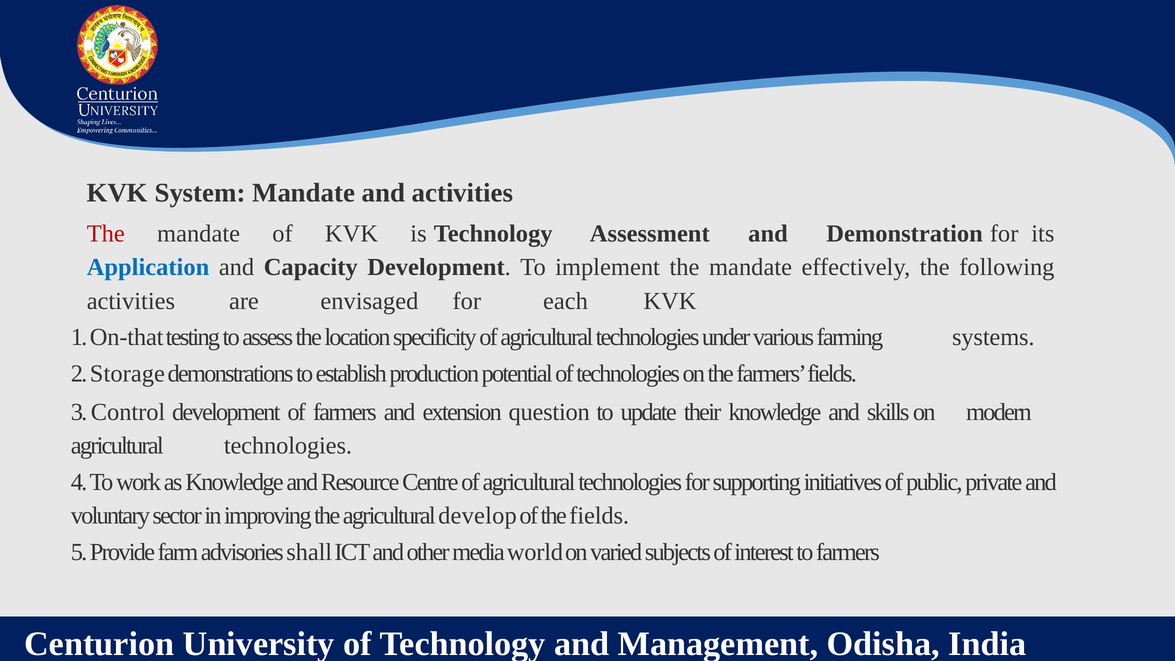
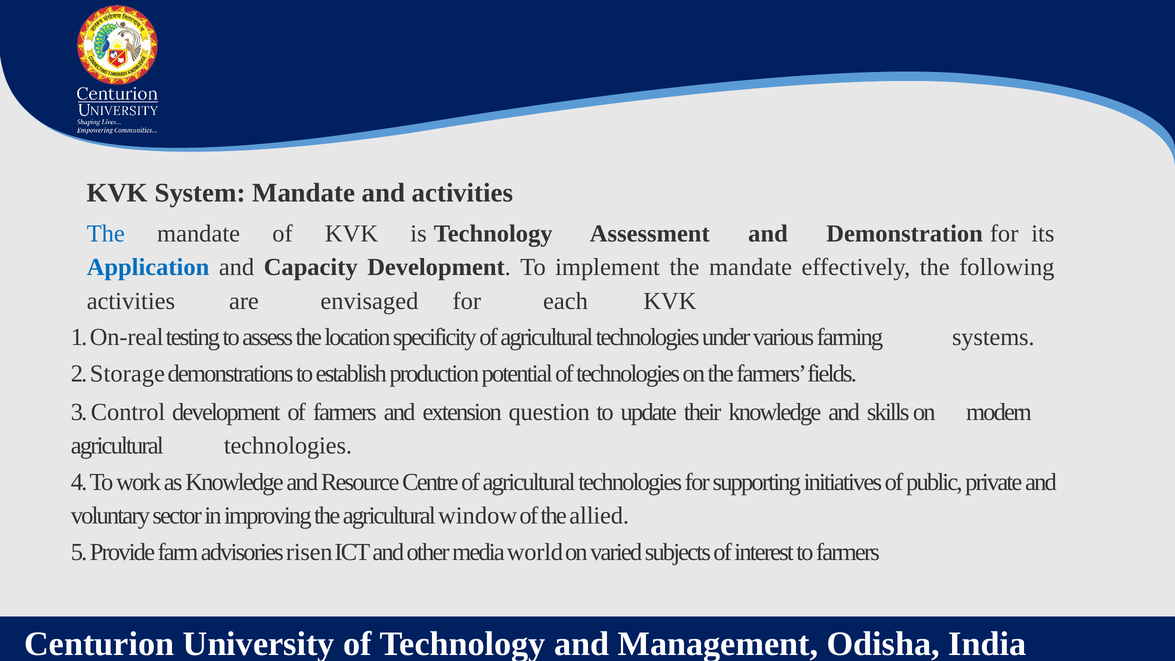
The at (106, 233) colour: red -> blue
On-that: On-that -> On-real
develop: develop -> window
the fields: fields -> allied
shall: shall -> risen
